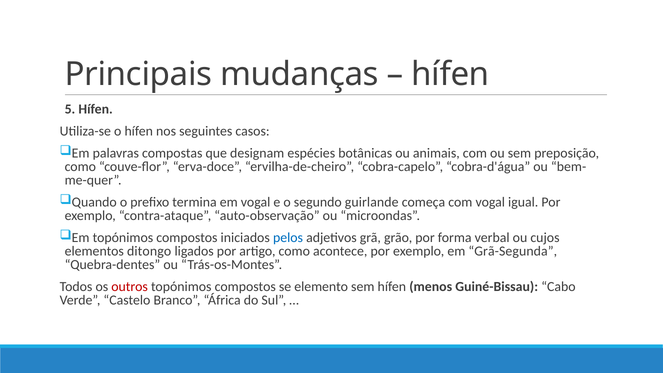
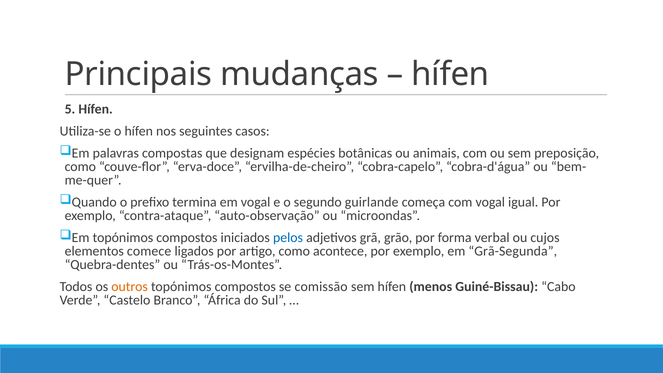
ditongo: ditongo -> comece
outros colour: red -> orange
elemento: elemento -> comissão
